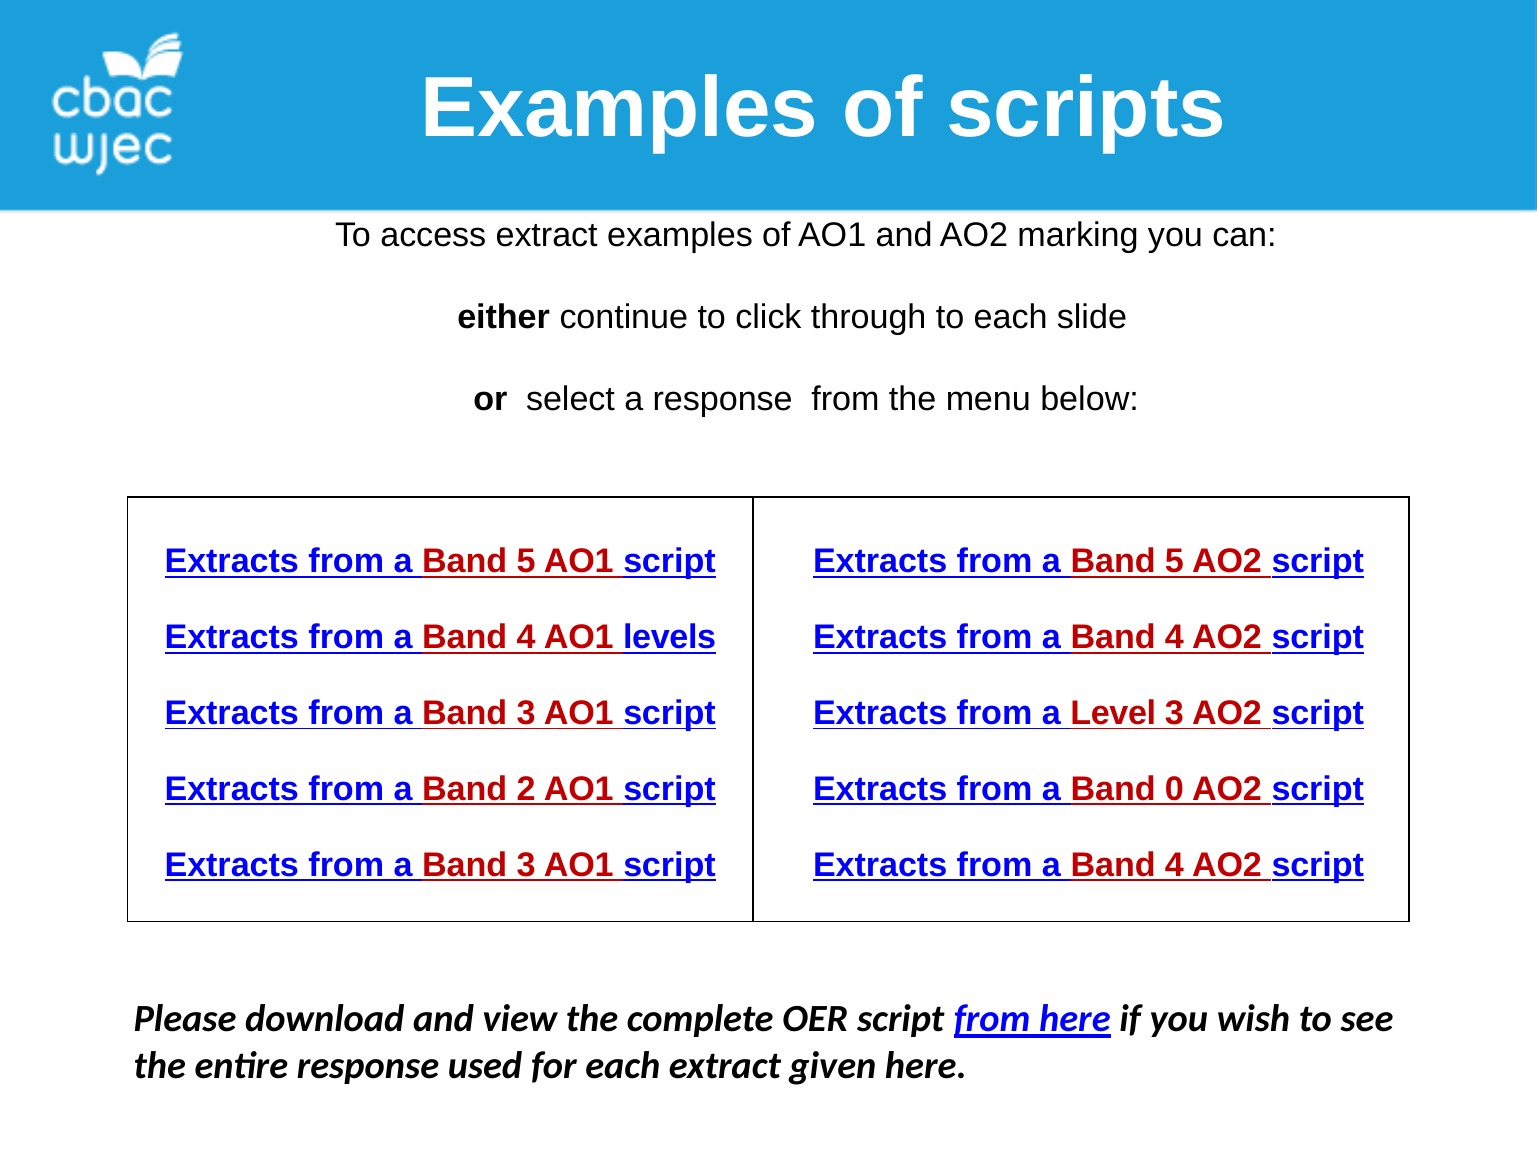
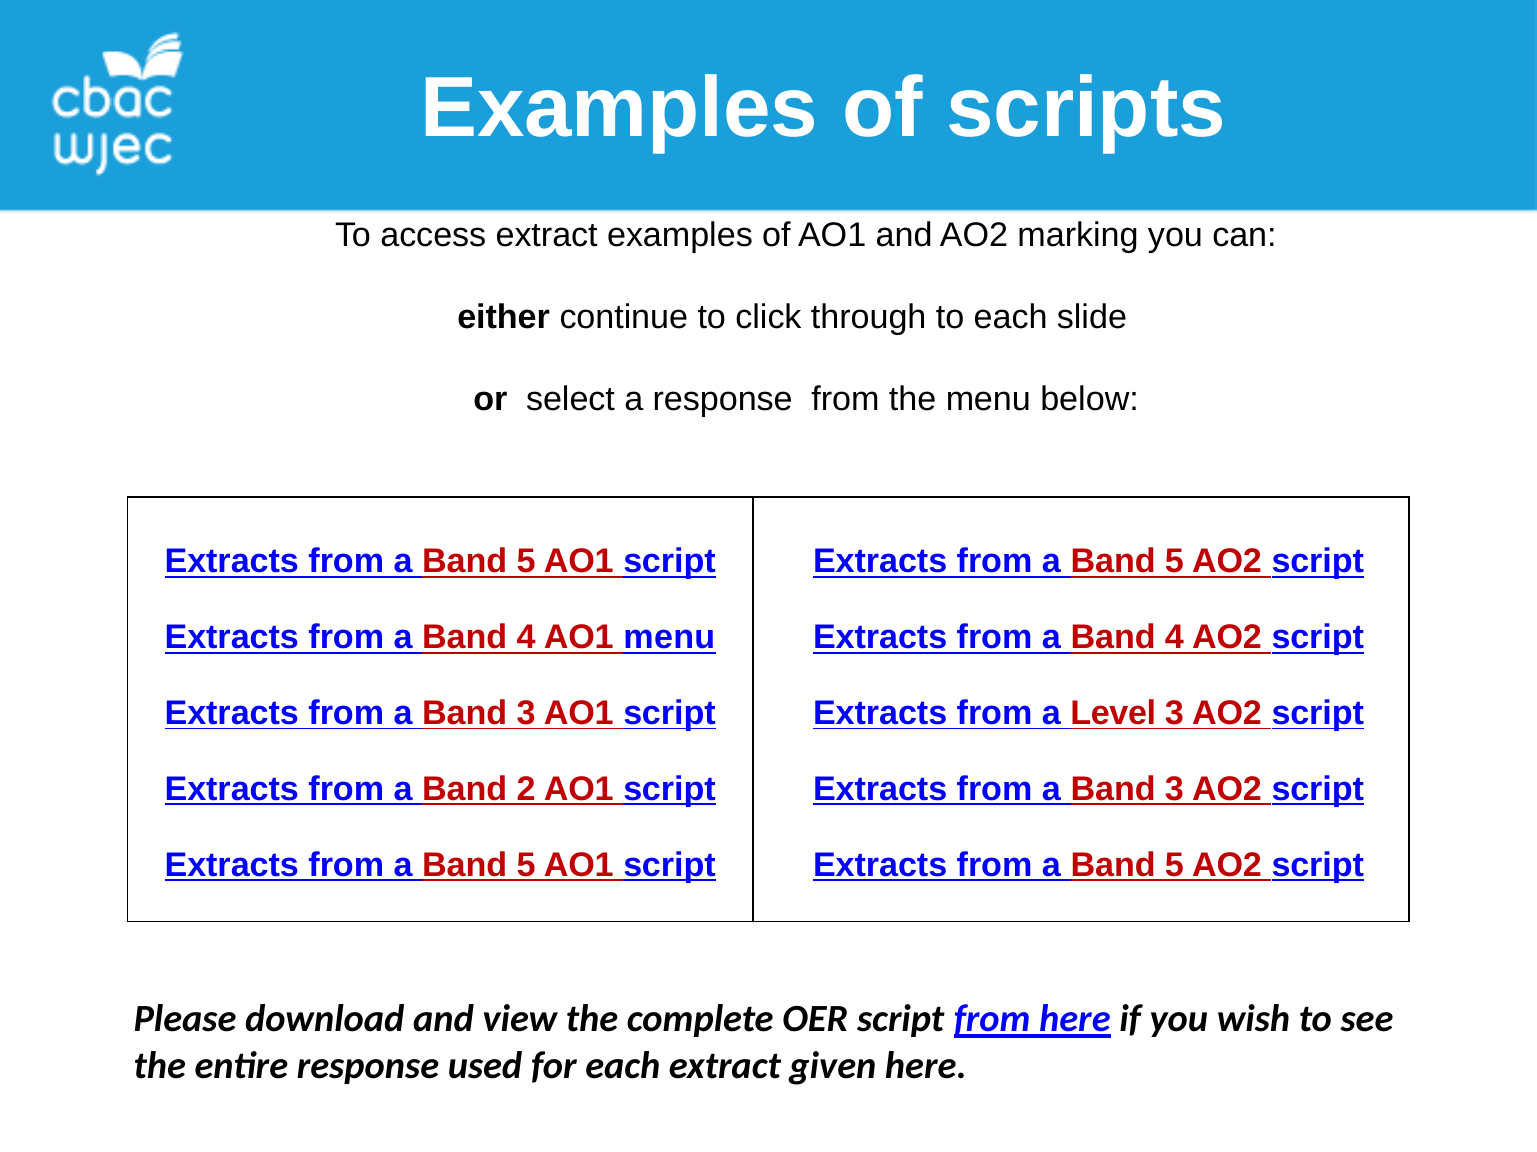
AO1 levels: levels -> menu
0 at (1174, 790): 0 -> 3
3 at (526, 866): 3 -> 5
4 at (1174, 866): 4 -> 5
